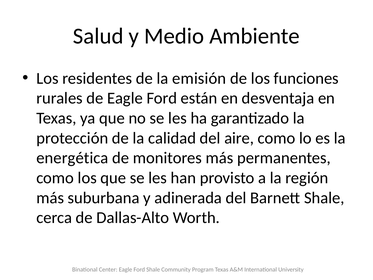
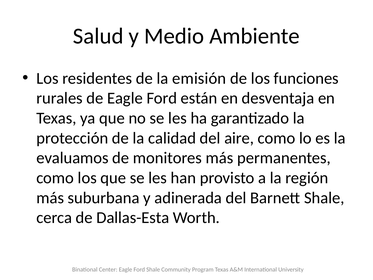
energética: energética -> evaluamos
Dallas-Alto: Dallas-Alto -> Dallas-Esta
